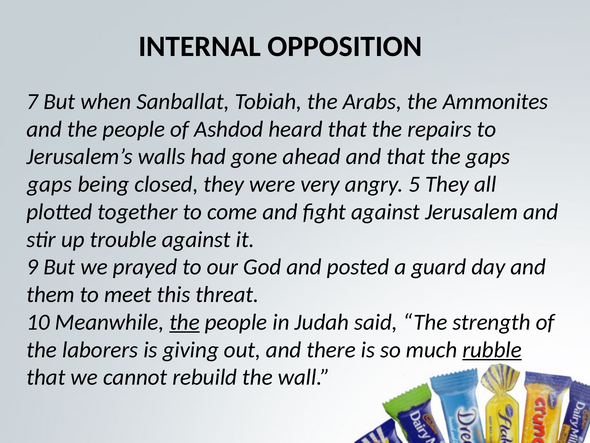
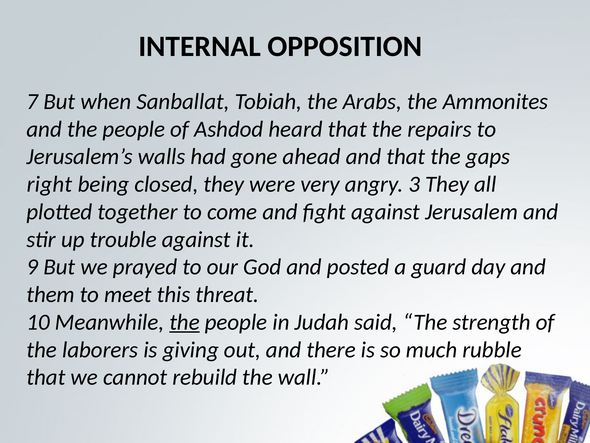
gaps at (50, 184): gaps -> right
5: 5 -> 3
rubble underline: present -> none
